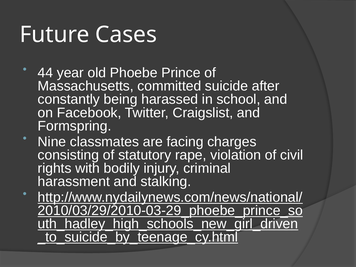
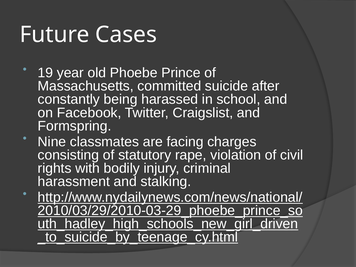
44: 44 -> 19
